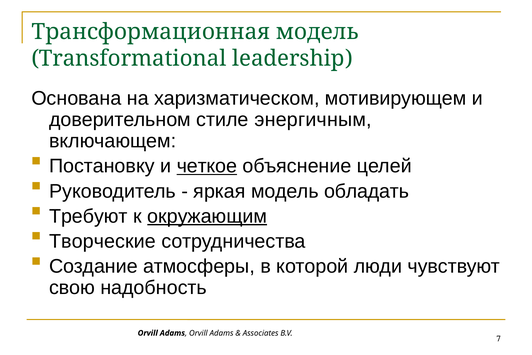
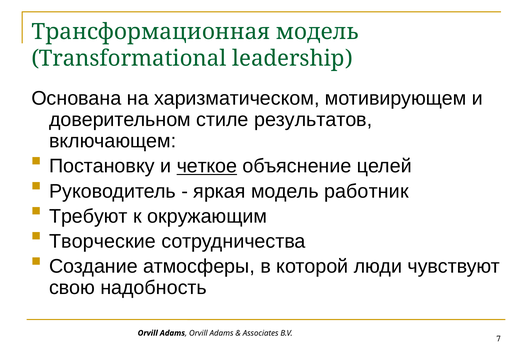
энергичным: энергичным -> результатов
обладать: обладать -> работник
окружающим underline: present -> none
